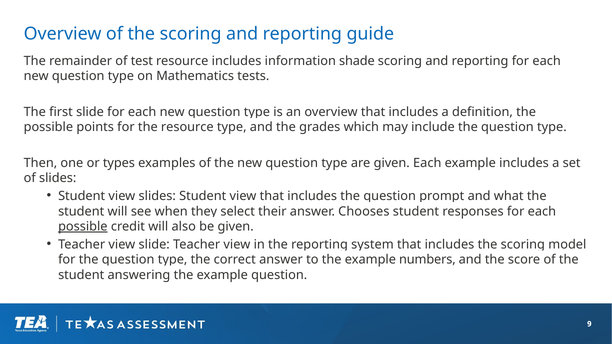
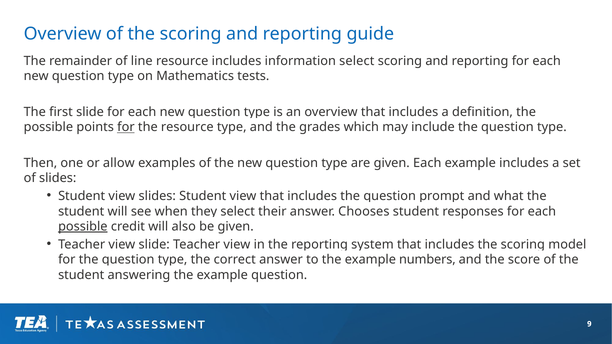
test: test -> line
information shade: shade -> select
for at (126, 127) underline: none -> present
types: types -> allow
